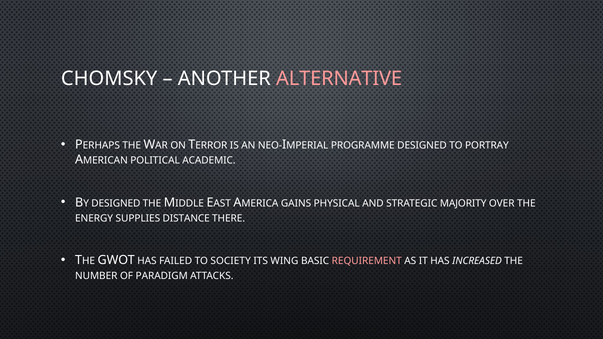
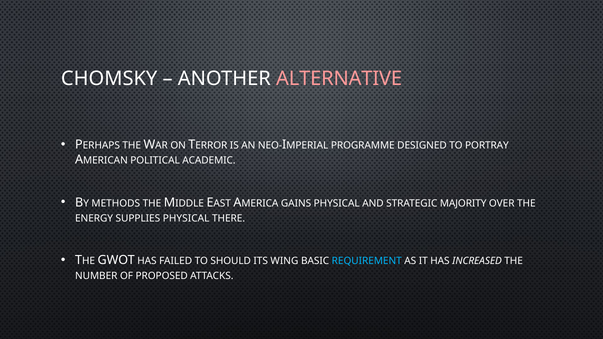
DESIGNED at (116, 203): DESIGNED -> METHODS
SUPPLIES DISTANCE: DISTANCE -> PHYSICAL
SOCIETY: SOCIETY -> SHOULD
REQUIREMENT colour: pink -> light blue
PARADIGM: PARADIGM -> PROPOSED
